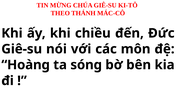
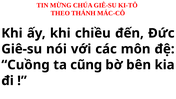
Hoàng: Hoàng -> Cuồng
sóng: sóng -> cũng
